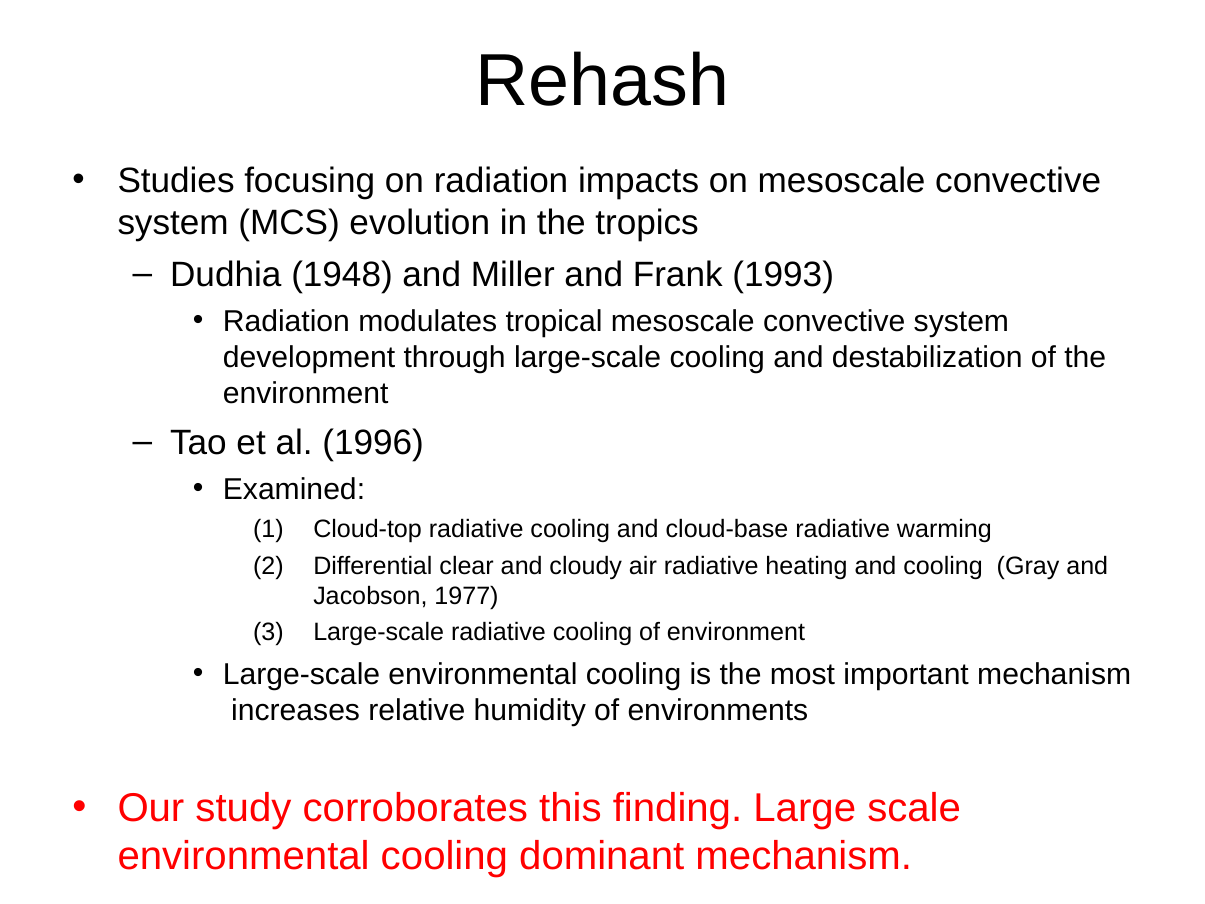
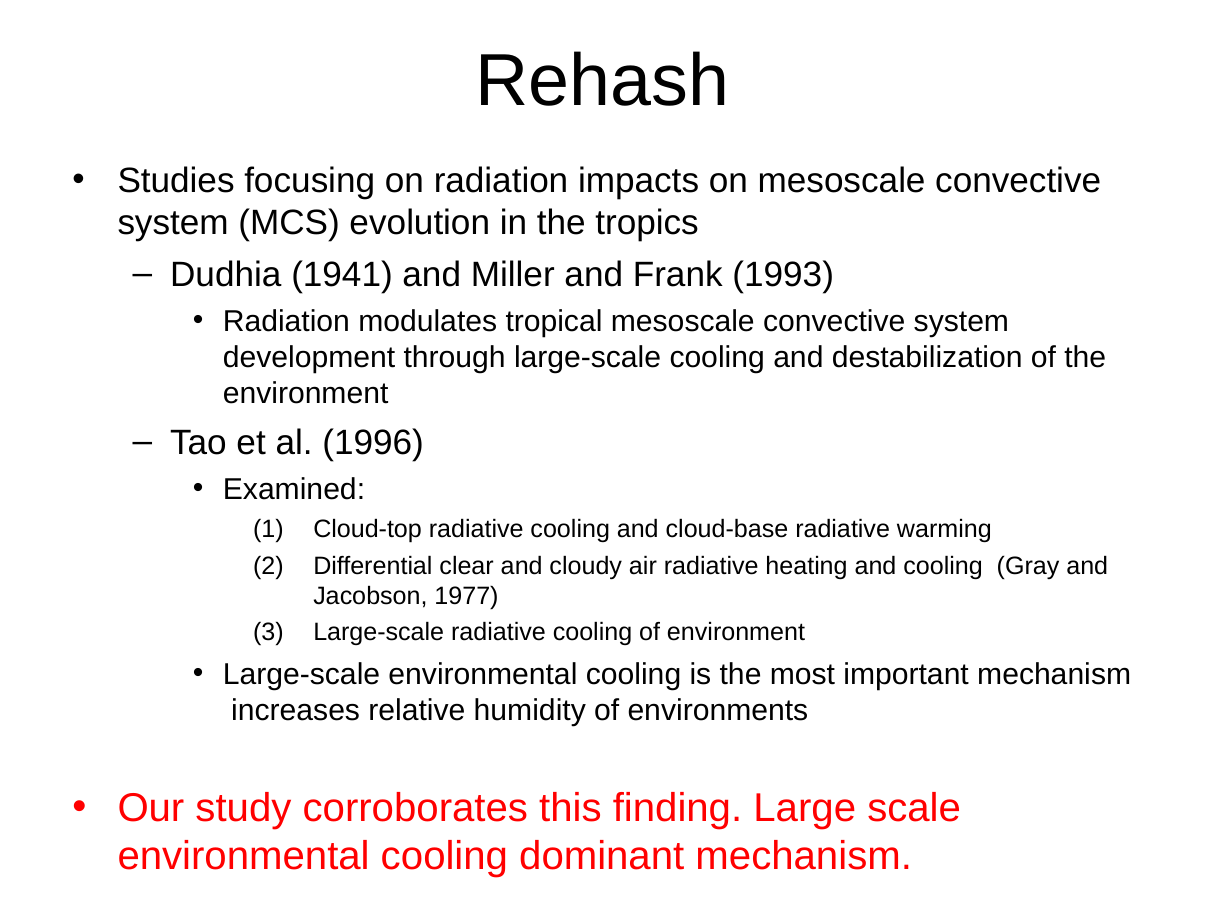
1948: 1948 -> 1941
